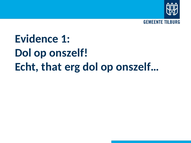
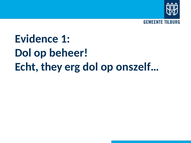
onszelf: onszelf -> beheer
that: that -> they
